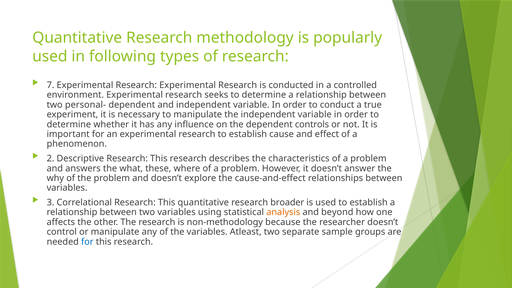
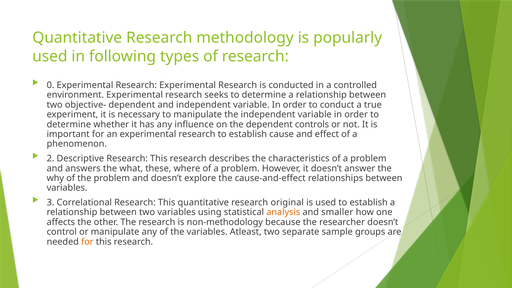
7: 7 -> 0
personal-: personal- -> objective-
broader: broader -> original
beyond: beyond -> smaller
for at (87, 242) colour: blue -> orange
